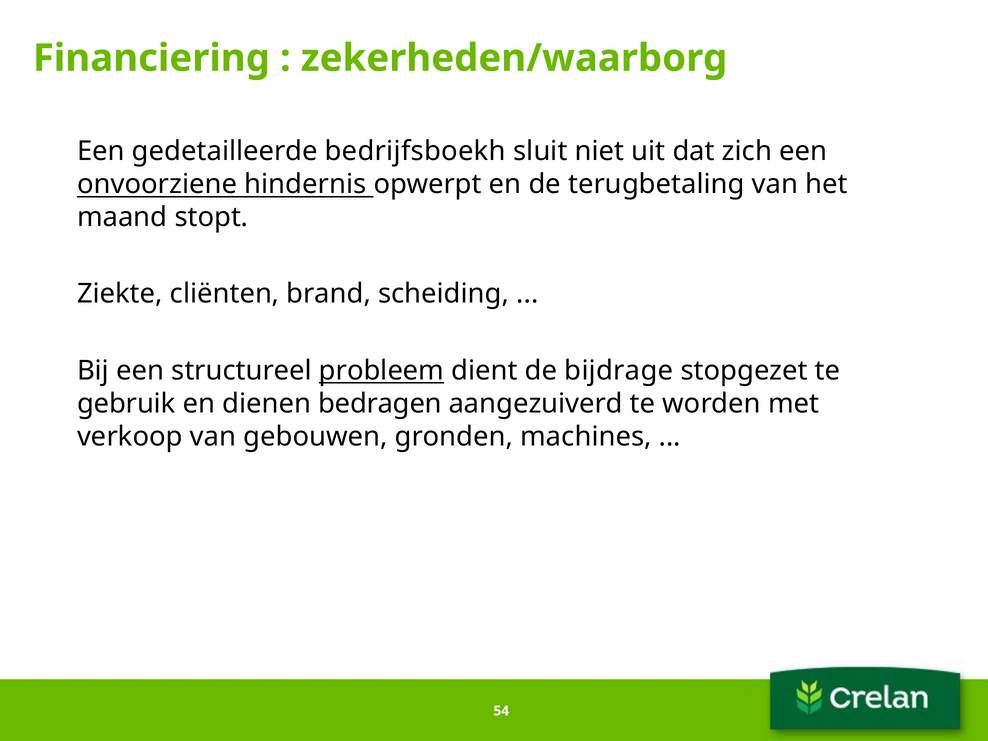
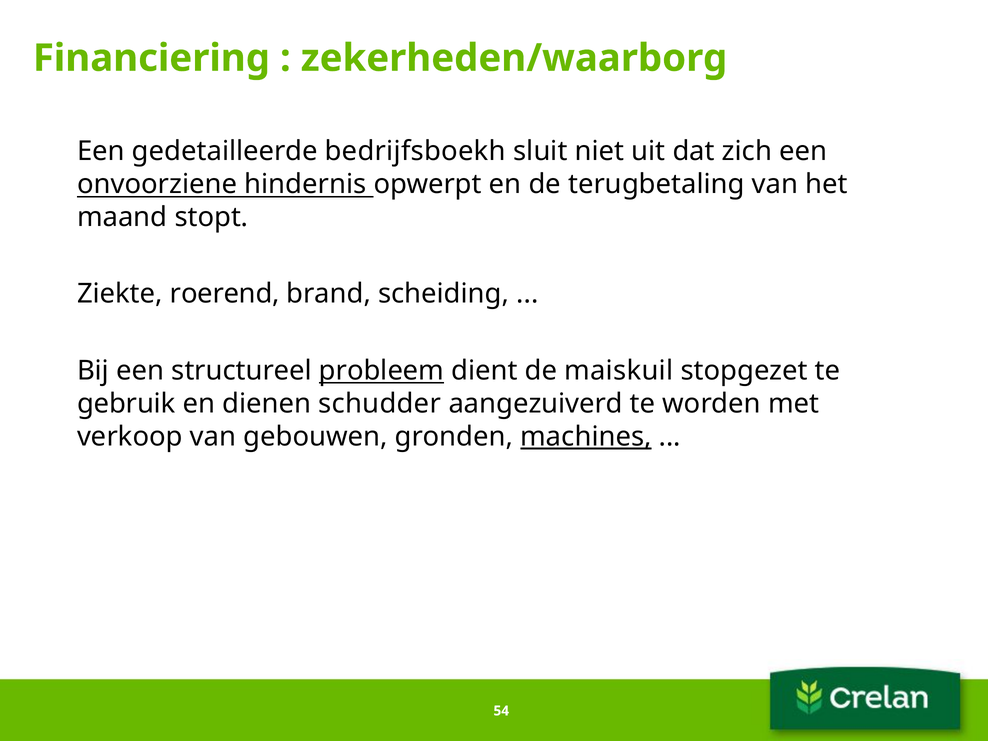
cliënten: cliënten -> roerend
bijdrage: bijdrage -> maiskuil
bedragen: bedragen -> schudder
machines underline: none -> present
